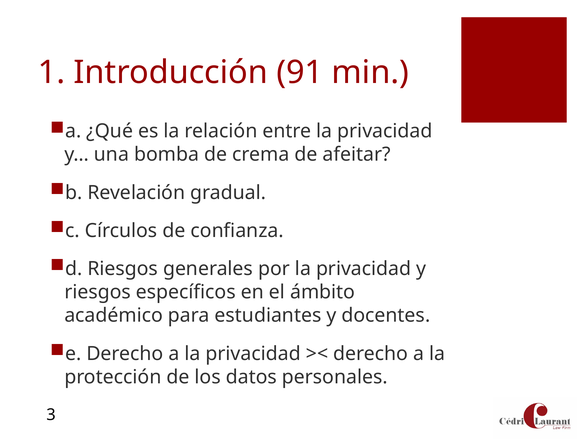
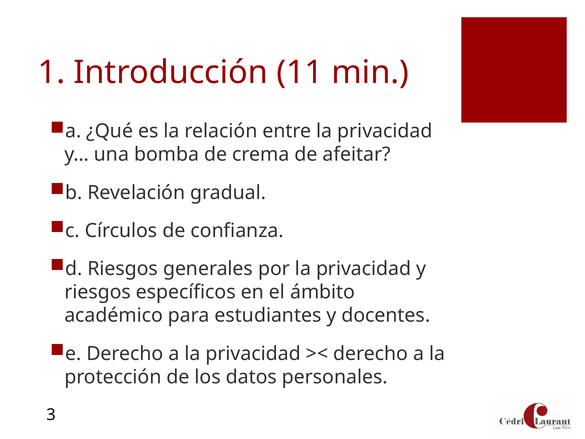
91: 91 -> 11
